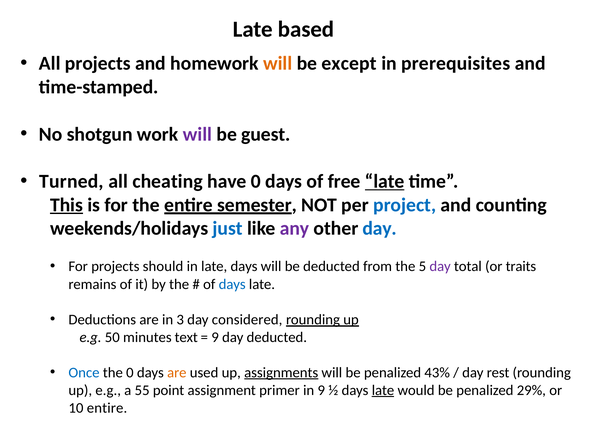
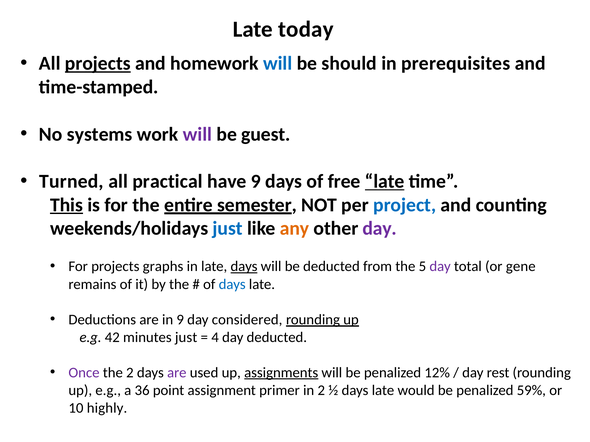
based: based -> today
projects at (98, 64) underline: none -> present
will at (278, 64) colour: orange -> blue
except: except -> should
shotgun: shotgun -> systems
cheating: cheating -> practical
have 0: 0 -> 9
any colour: purple -> orange
day at (380, 229) colour: blue -> purple
should: should -> graphs
days at (244, 267) underline: none -> present
traits: traits -> gene
in 3: 3 -> 9
50: 50 -> 42
minutes text: text -> just
9 at (215, 338): 9 -> 4
Once colour: blue -> purple
the 0: 0 -> 2
are at (177, 373) colour: orange -> purple
43%: 43% -> 12%
55: 55 -> 36
in 9: 9 -> 2
late at (383, 391) underline: present -> none
29%: 29% -> 59%
10 entire: entire -> highly
